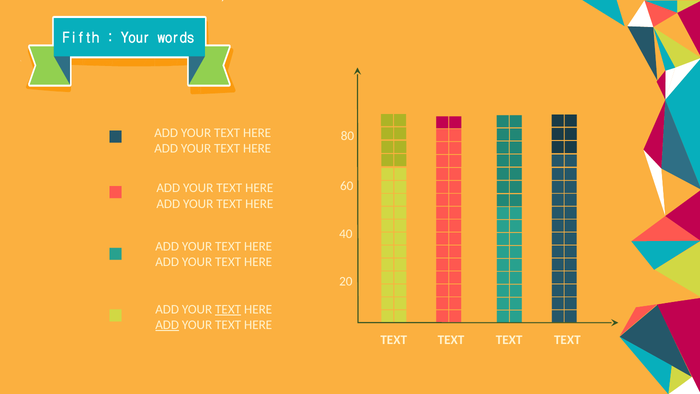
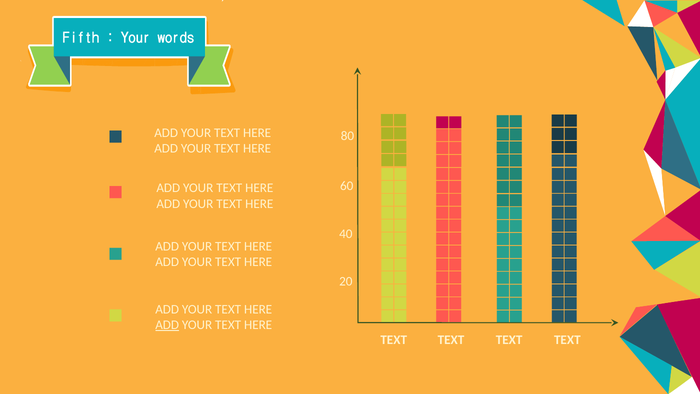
TEXT at (228, 309) underline: present -> none
